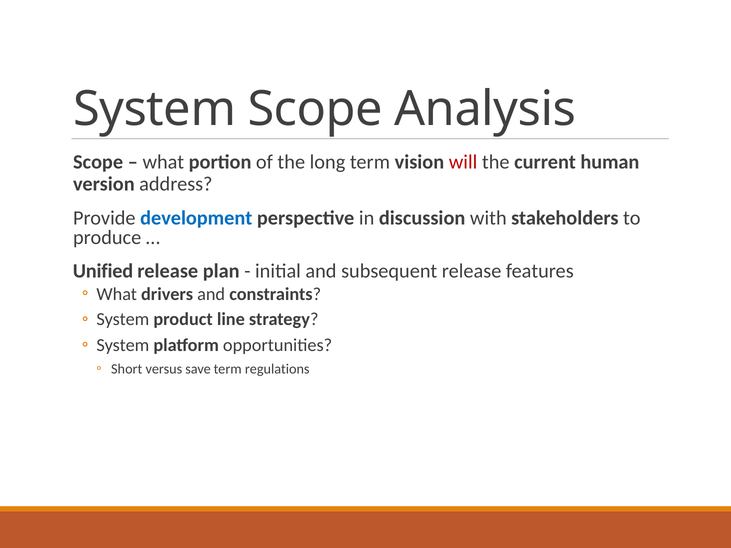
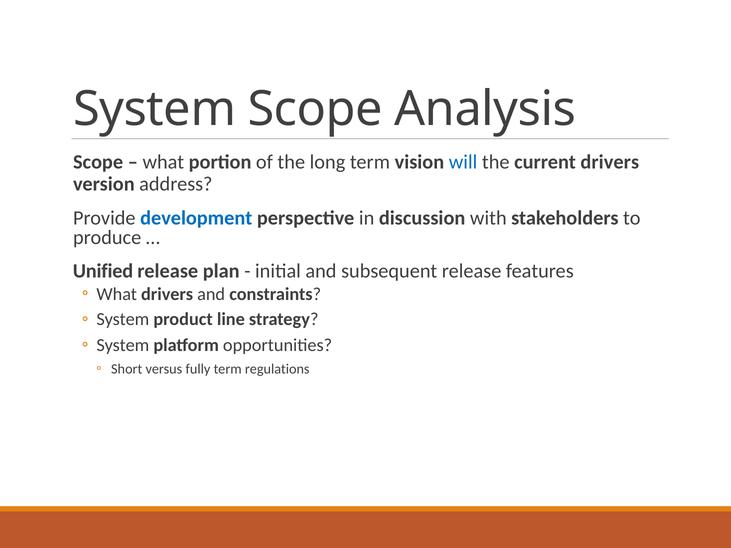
will colour: red -> blue
current human: human -> drivers
save: save -> fully
